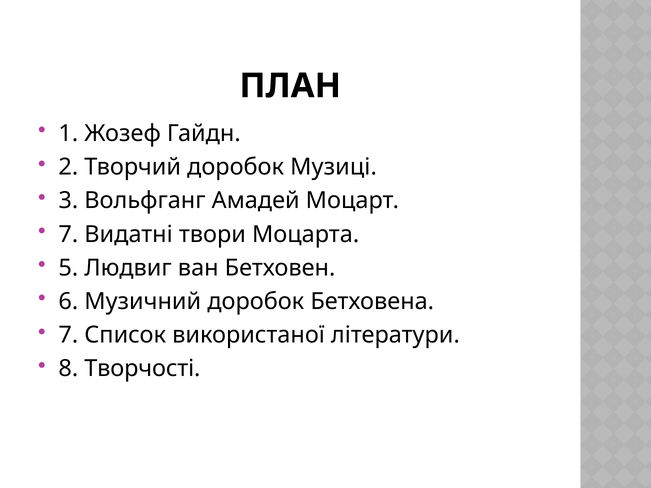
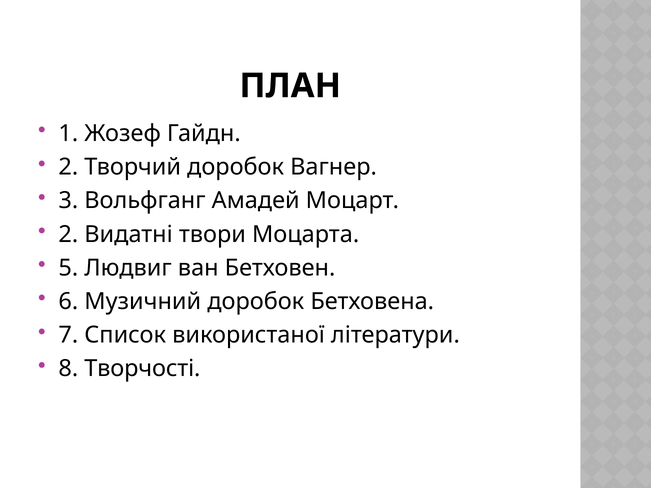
Музиці: Музиці -> Вагнер
7 at (68, 234): 7 -> 2
